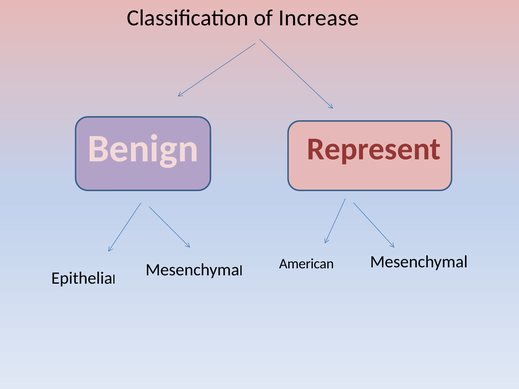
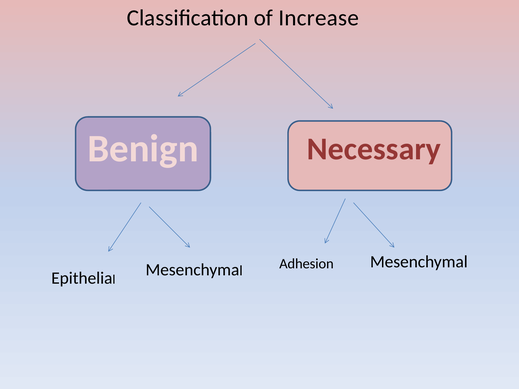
Represent: Represent -> Necessary
American: American -> Adhesion
